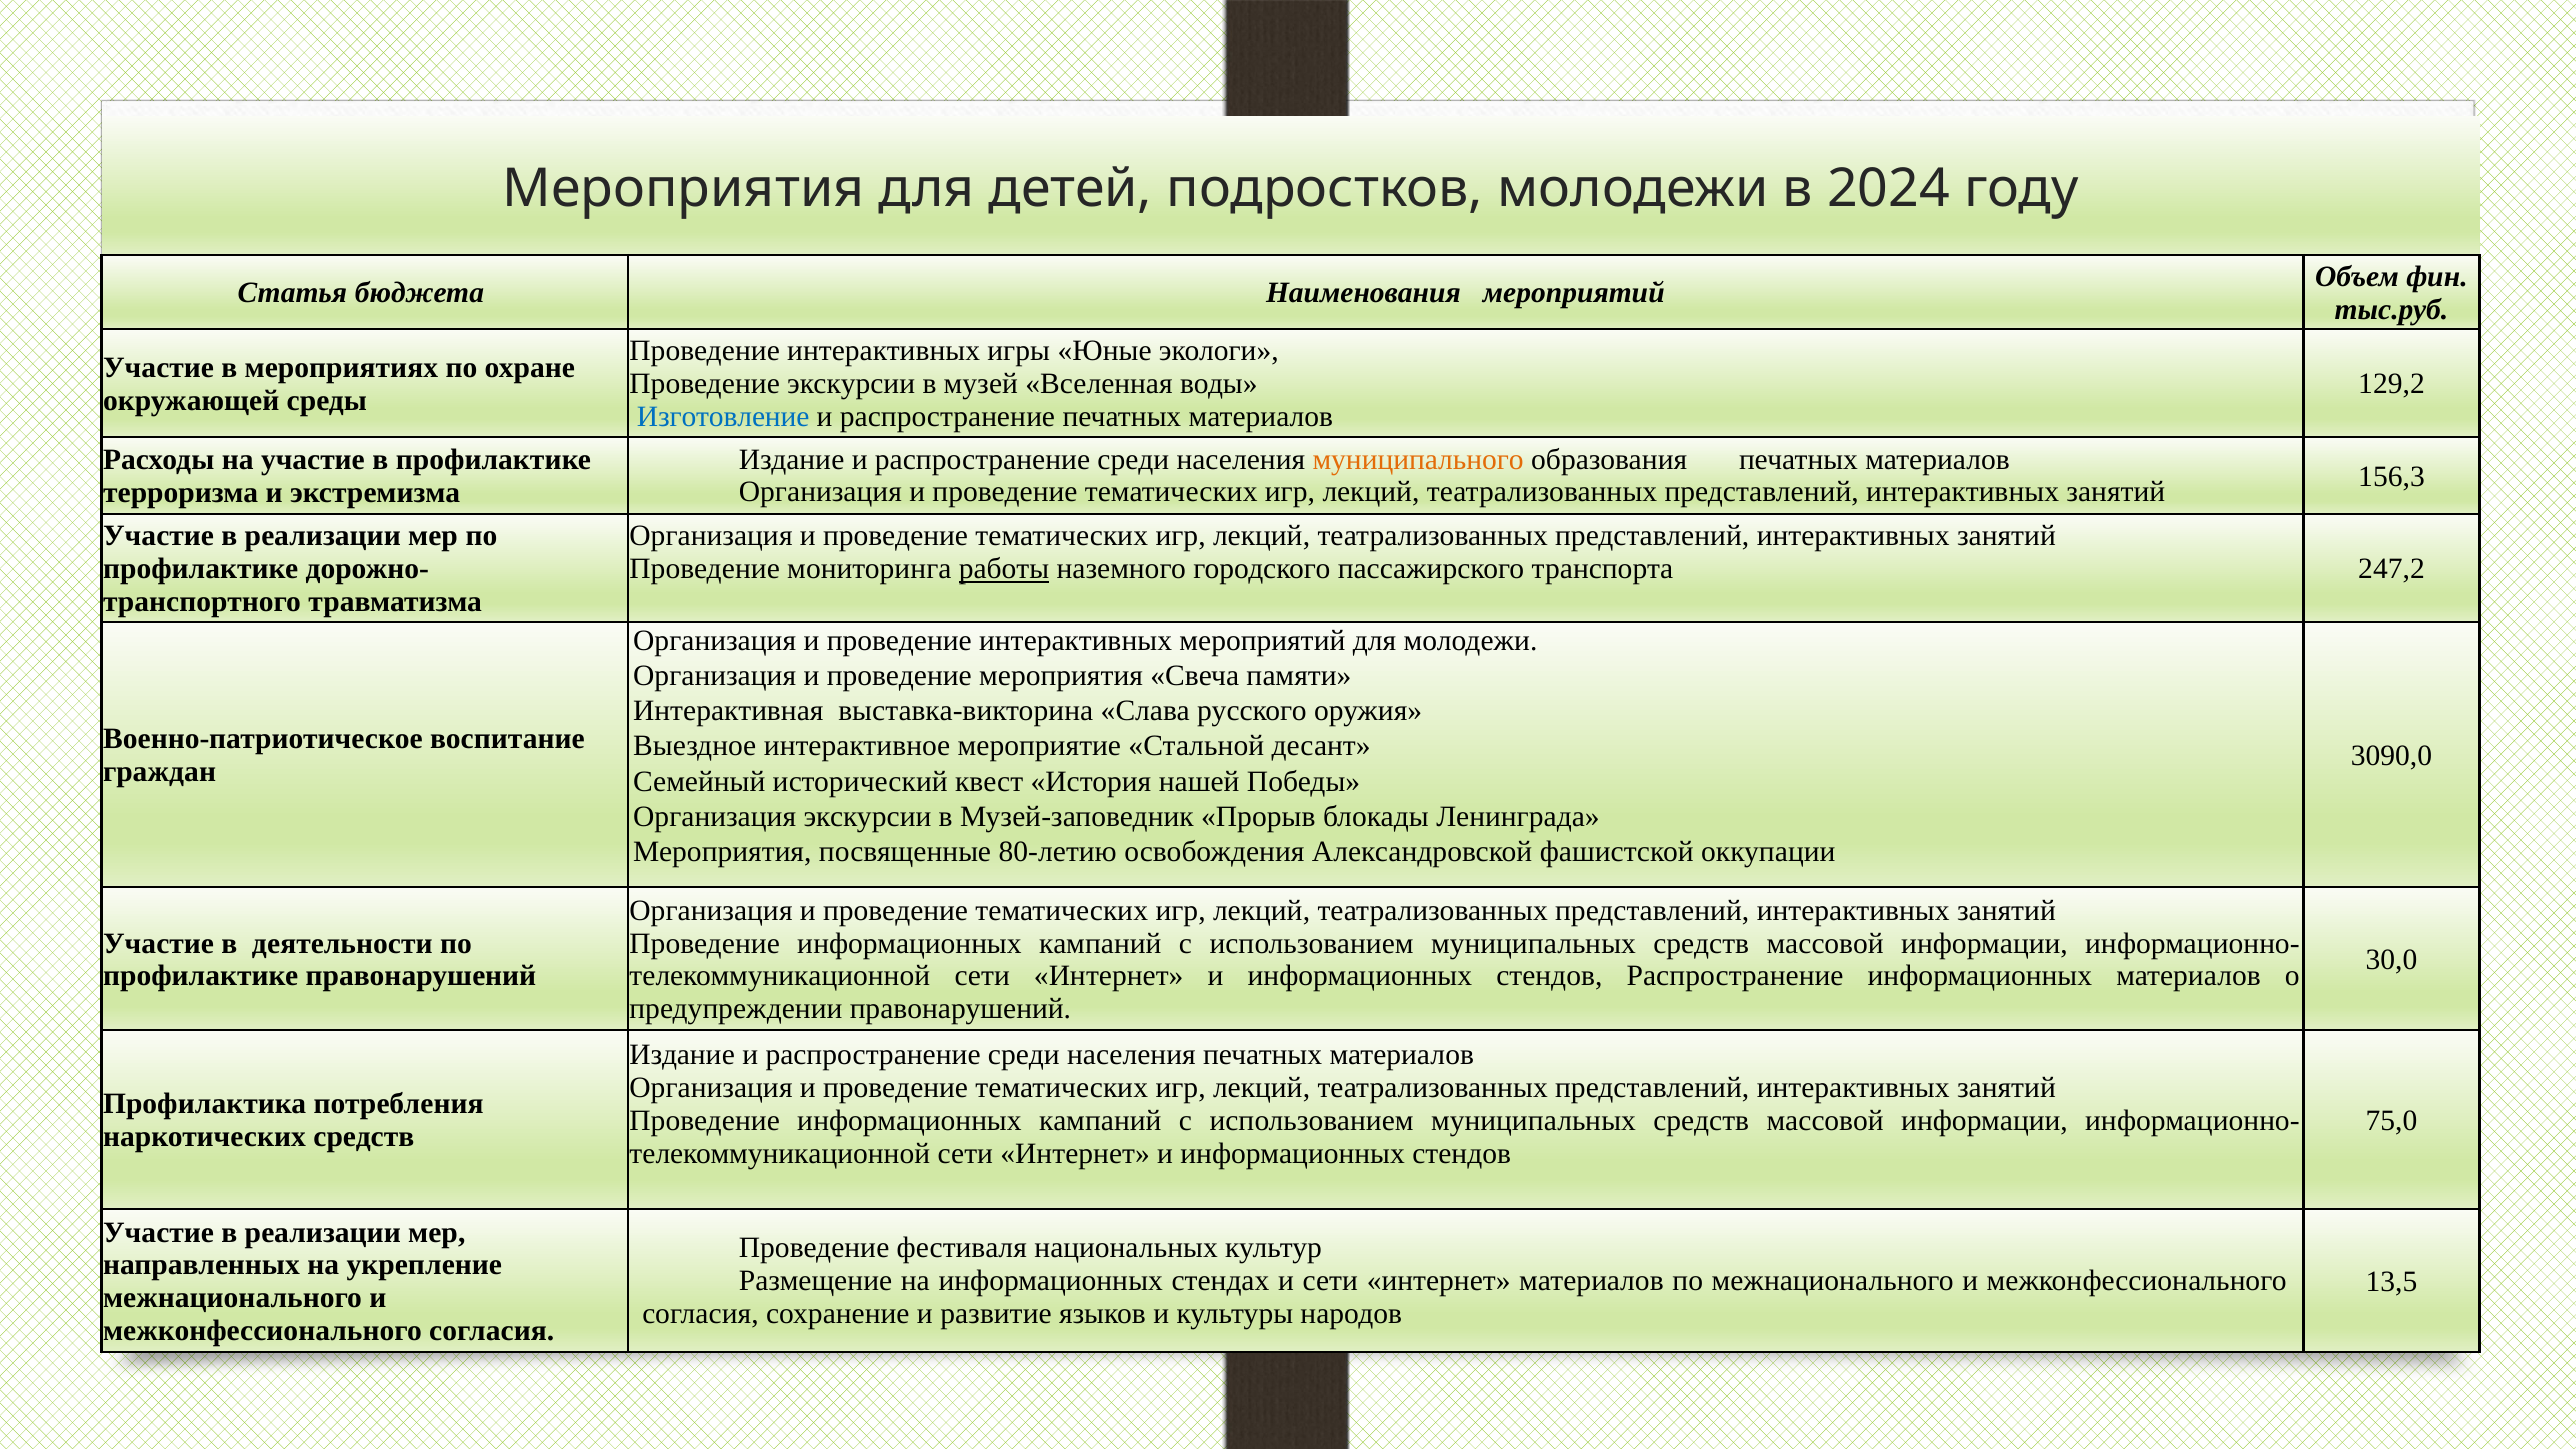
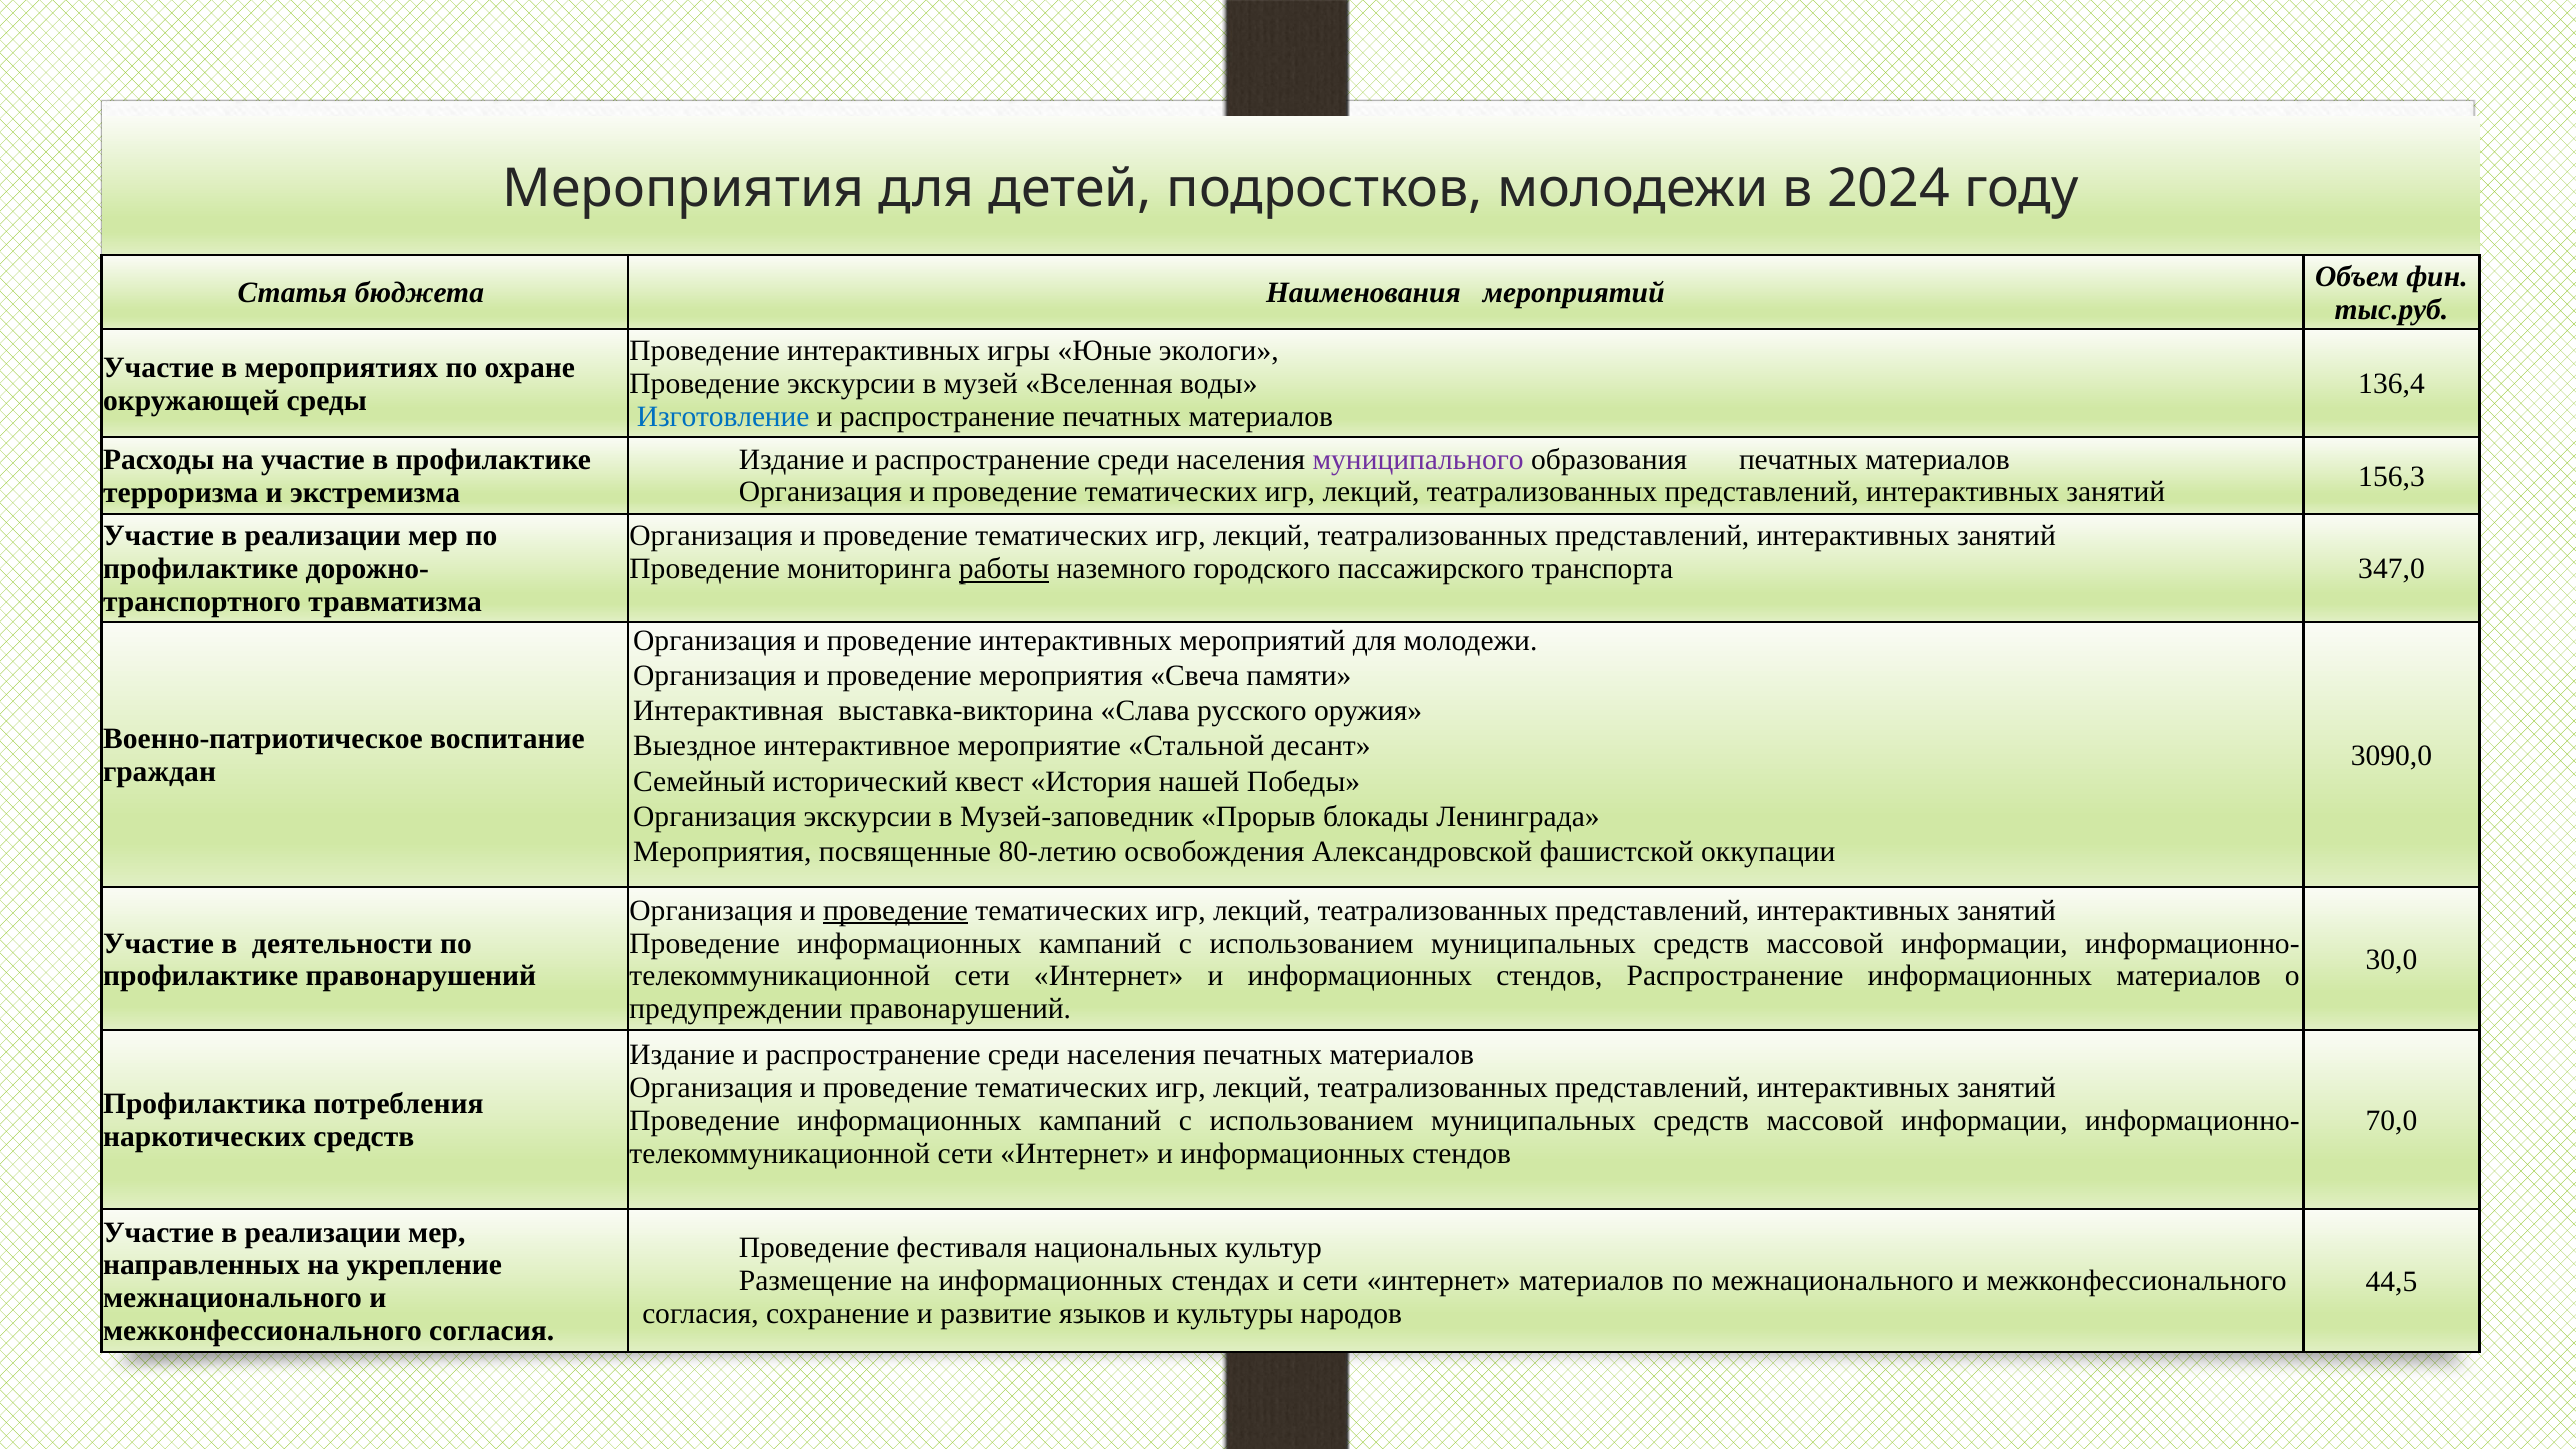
129,2: 129,2 -> 136,4
муниципального colour: orange -> purple
247,2: 247,2 -> 347,0
проведение at (896, 910) underline: none -> present
75,0: 75,0 -> 70,0
13,5: 13,5 -> 44,5
